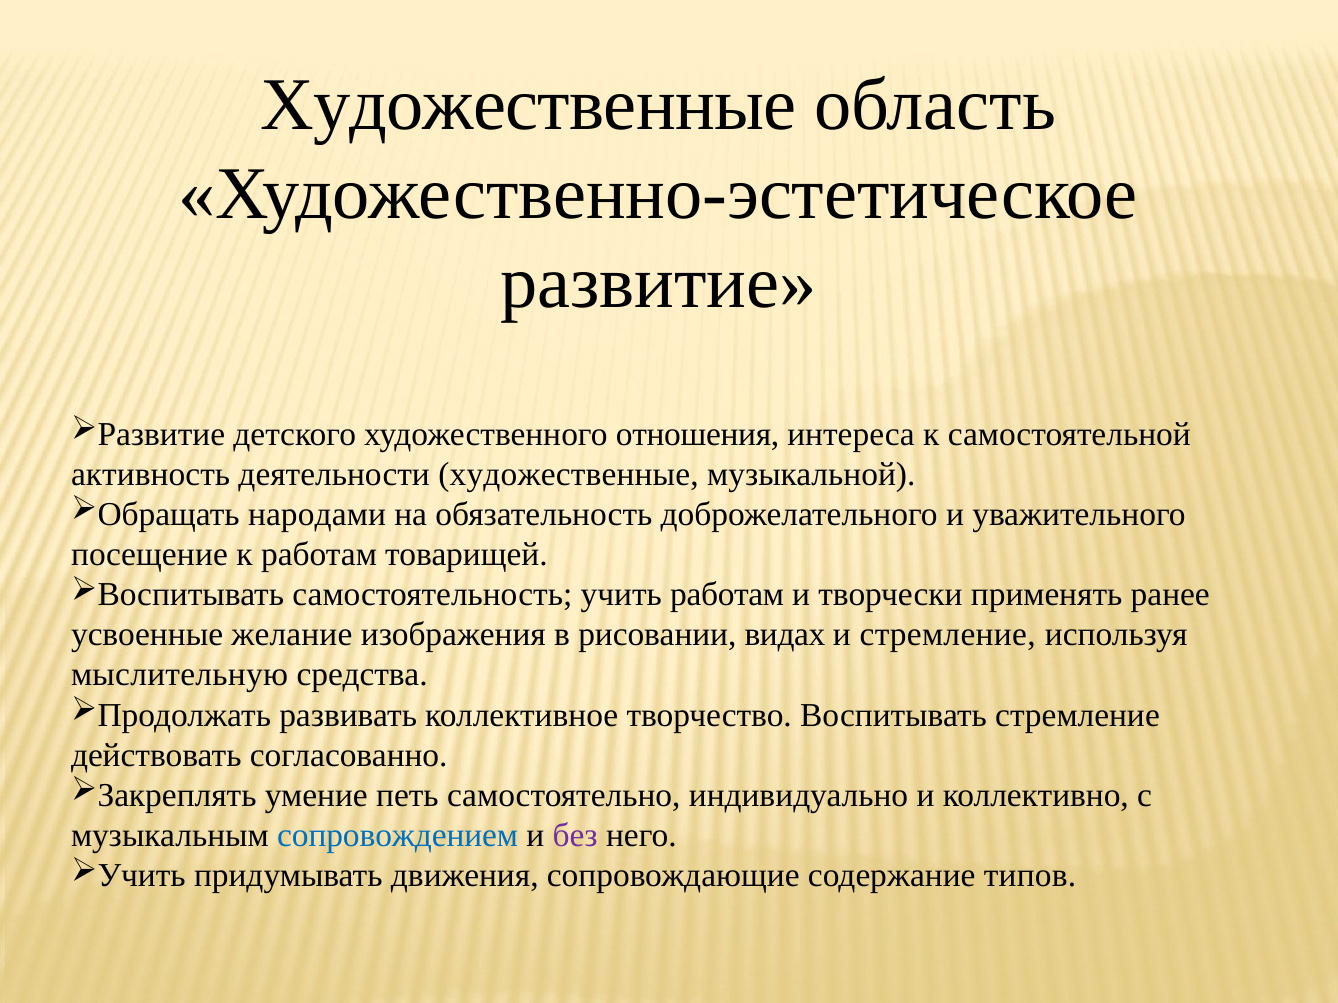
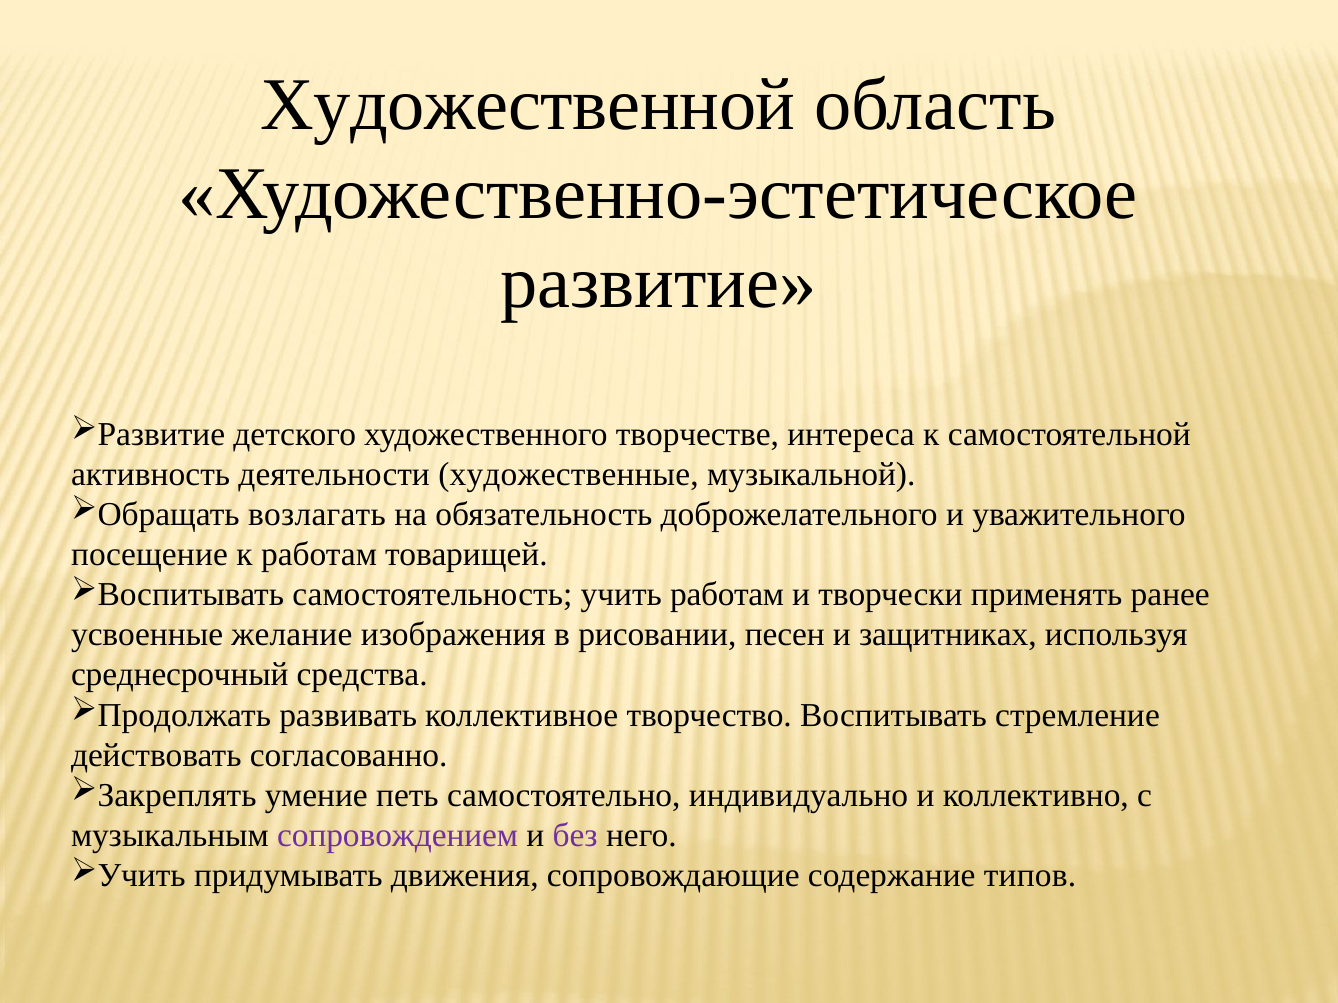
Художественные at (528, 105): Художественные -> Художественной
отношения: отношения -> творчестве
народами: народами -> возлагать
видах: видах -> песен
и стремление: стремление -> защитниках
мыслительную: мыслительную -> среднесрочный
сопровождением colour: blue -> purple
